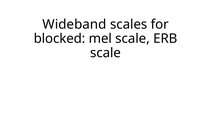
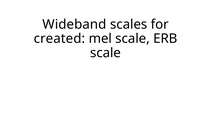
blocked: blocked -> created
